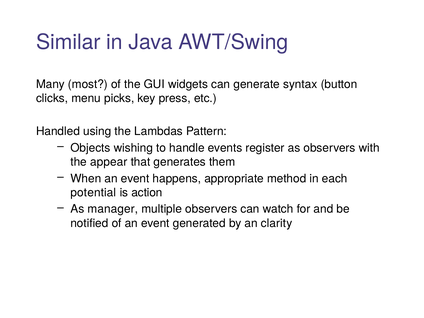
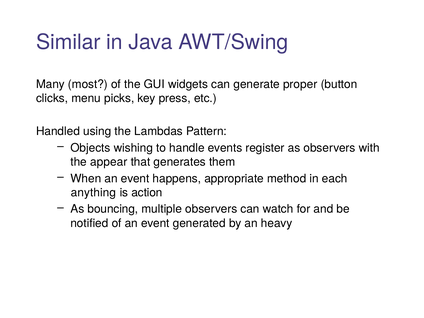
syntax: syntax -> proper
potential: potential -> anything
manager: manager -> bouncing
clarity: clarity -> heavy
